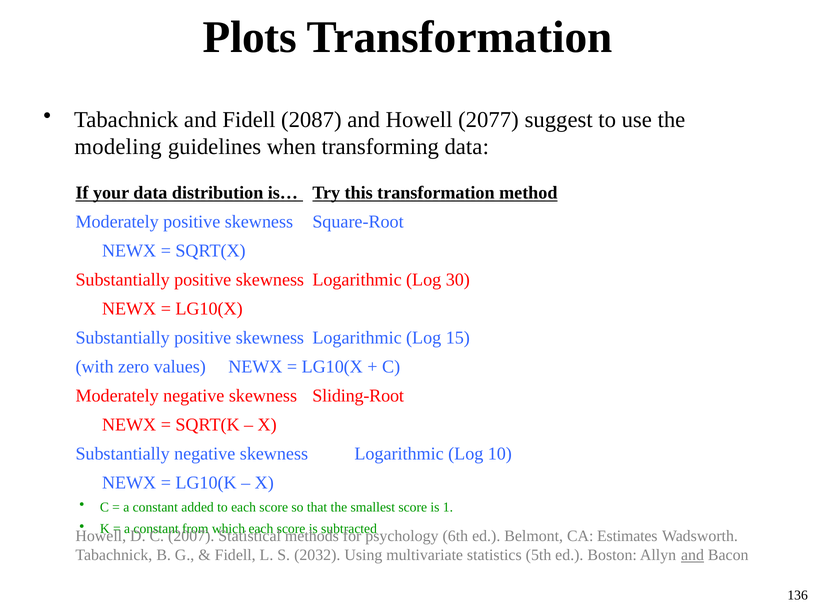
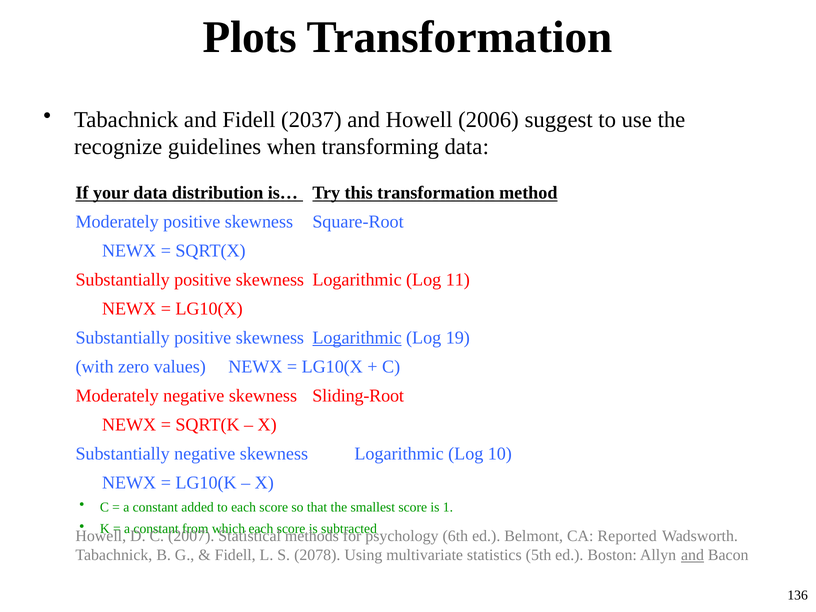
2087: 2087 -> 2037
2077: 2077 -> 2006
modeling: modeling -> recognize
30: 30 -> 11
Logarithmic at (357, 338) underline: none -> present
15: 15 -> 19
Estimates: Estimates -> Reported
2032: 2032 -> 2078
